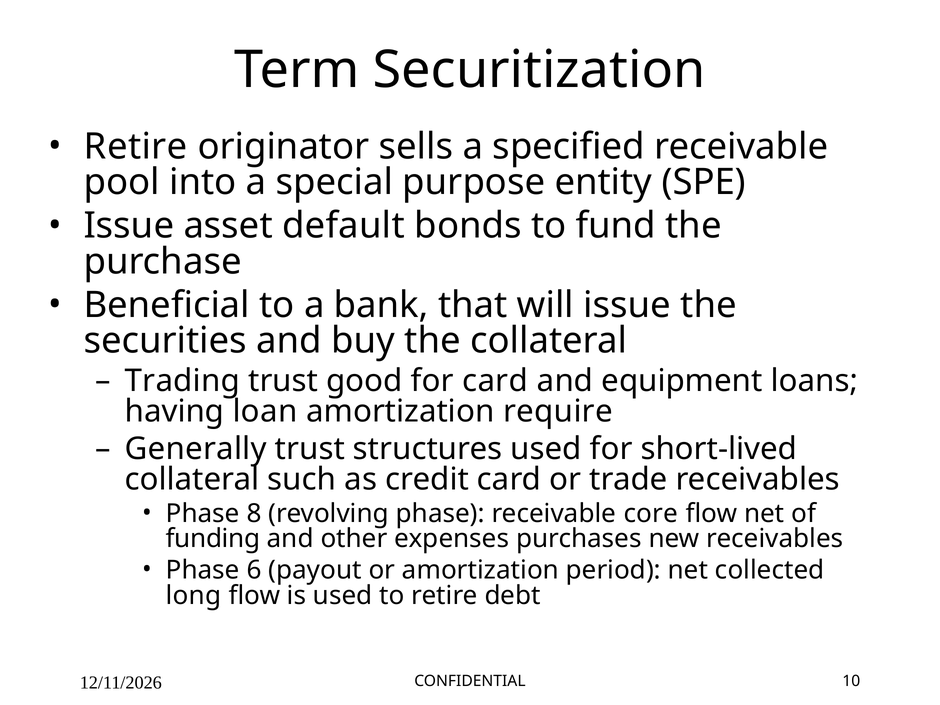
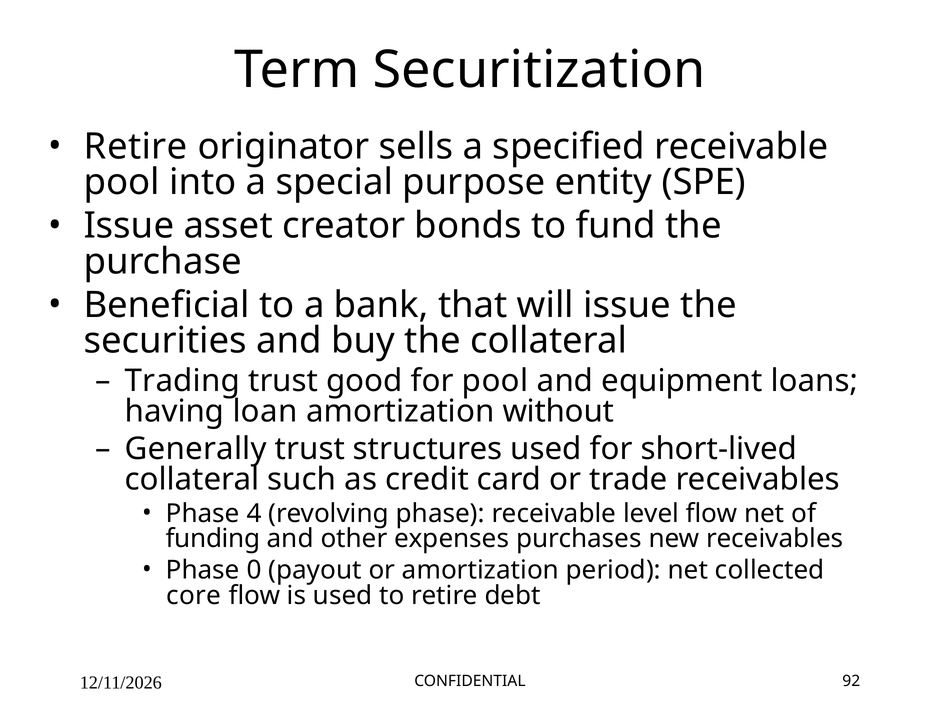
default: default -> creator
for card: card -> pool
require: require -> without
8: 8 -> 4
core: core -> level
6: 6 -> 0
long: long -> core
10: 10 -> 92
